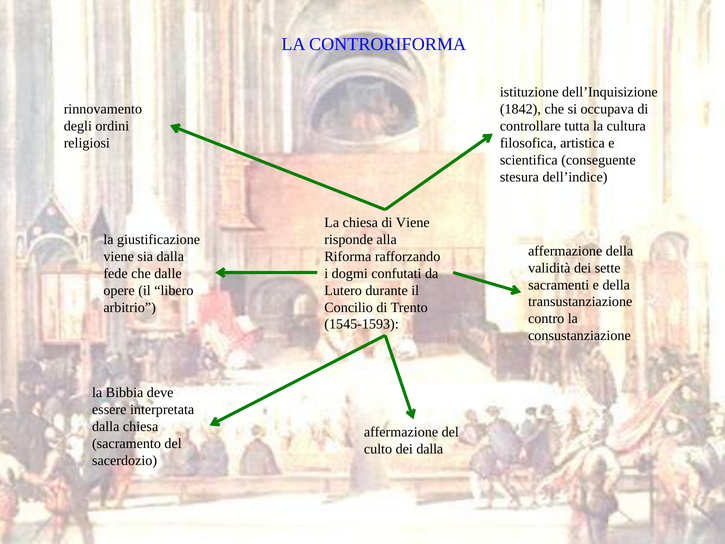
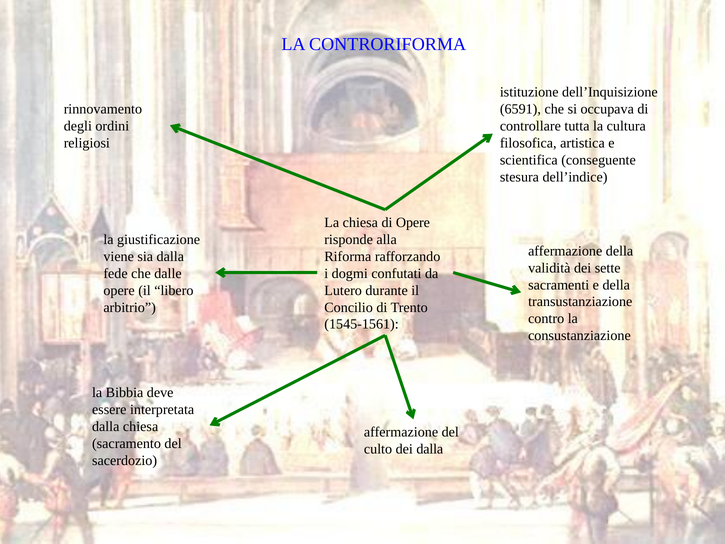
1842: 1842 -> 6591
di Viene: Viene -> Opere
1545-1593: 1545-1593 -> 1545-1561
